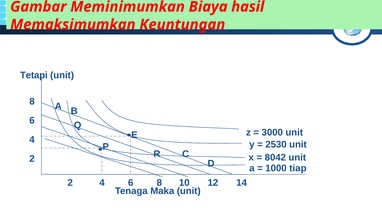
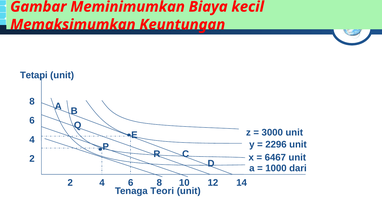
hasil: hasil -> kecil
2530: 2530 -> 2296
8042: 8042 -> 6467
tiap: tiap -> dari
Maka: Maka -> Teori
